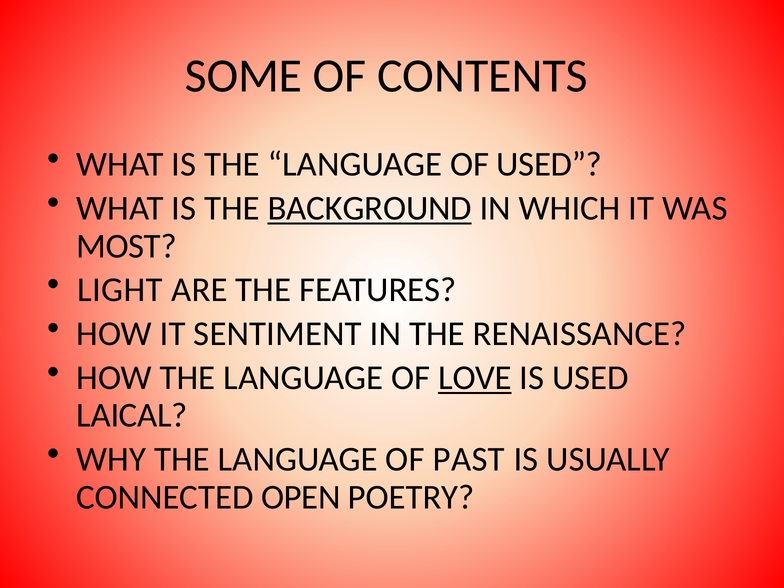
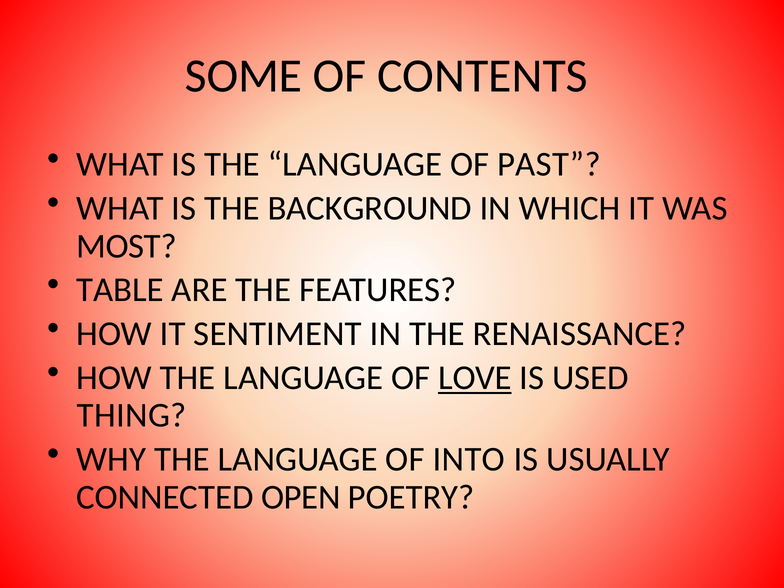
OF USED: USED -> PAST
BACKGROUND underline: present -> none
LIGHT: LIGHT -> TABLE
LAICAL: LAICAL -> THING
PAST: PAST -> INTO
